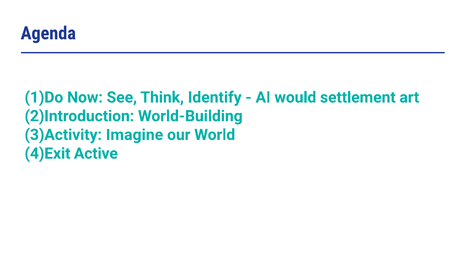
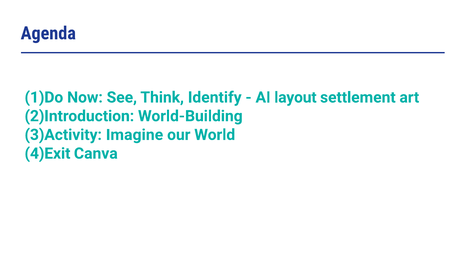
would: would -> layout
Active: Active -> Canva
